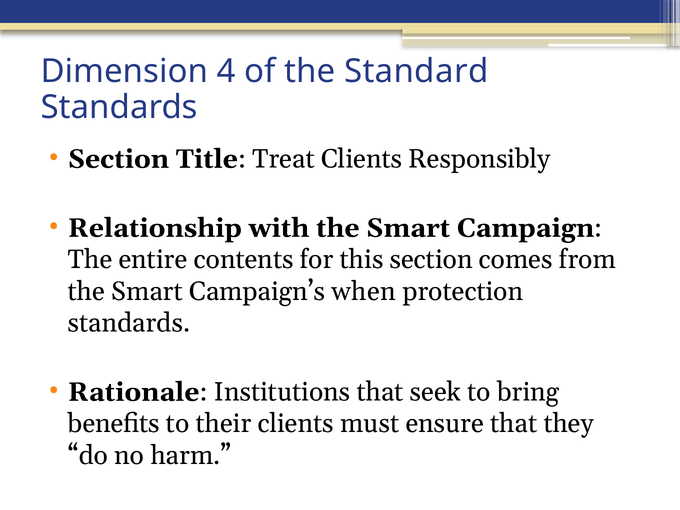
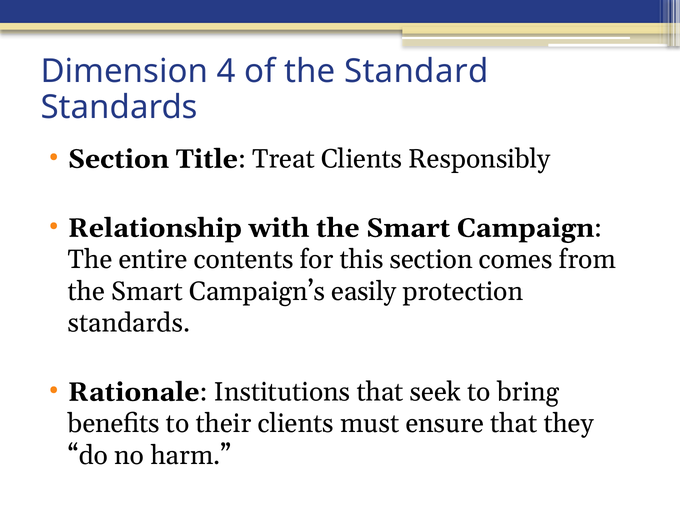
when: when -> easily
